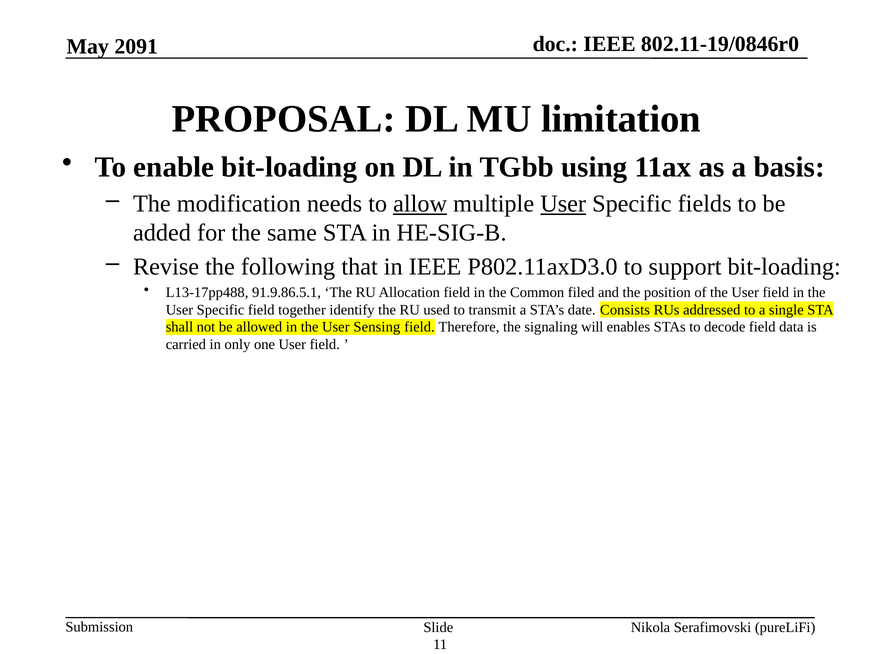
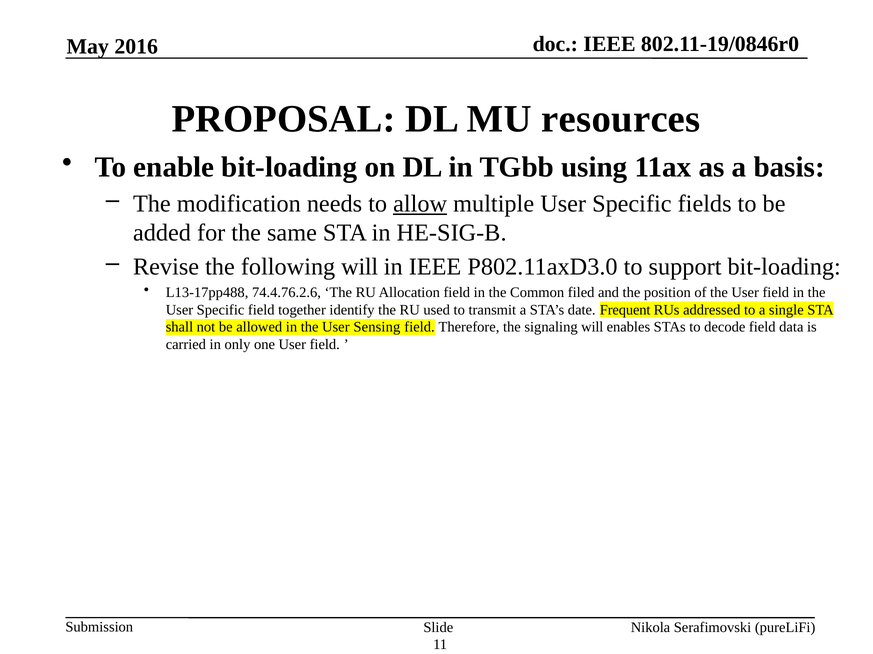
2091: 2091 -> 2016
limitation: limitation -> resources
User at (563, 204) underline: present -> none
following that: that -> will
91.9.86.5.1: 91.9.86.5.1 -> 74.4.76.2.6
Consists: Consists -> Frequent
